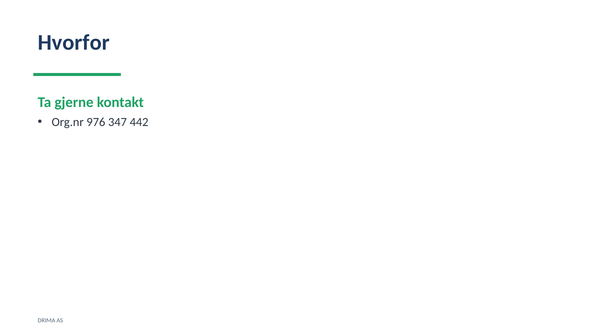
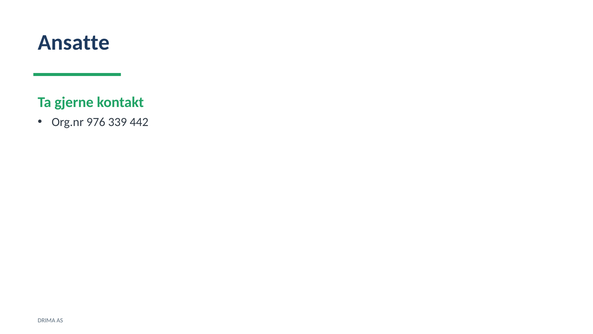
Hvorfor: Hvorfor -> Ansatte
347: 347 -> 339
